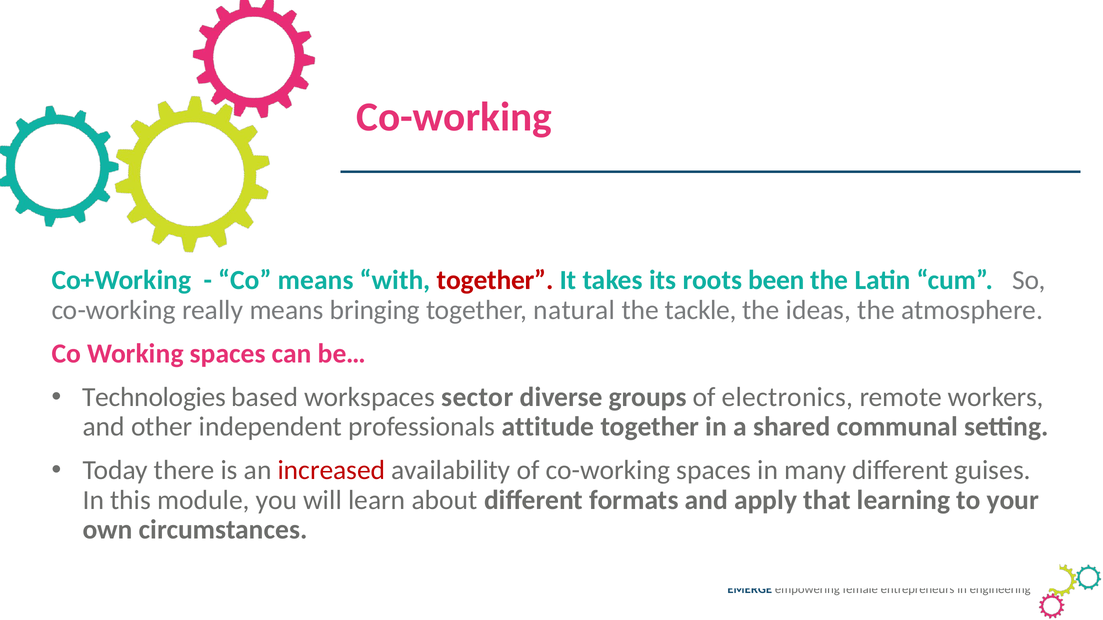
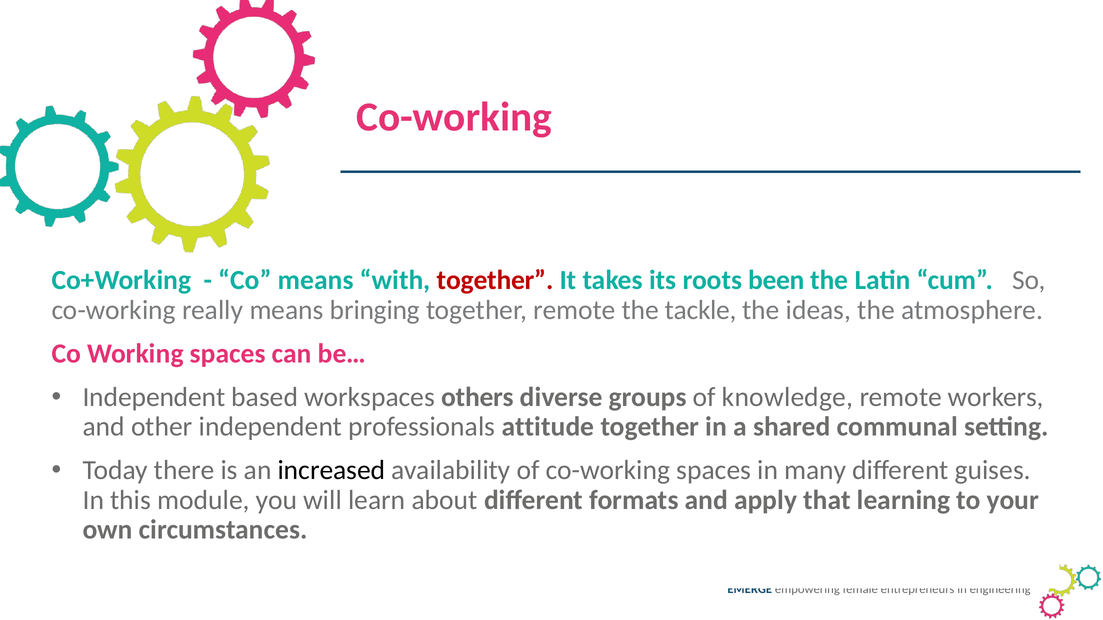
together natural: natural -> remote
Technologies at (154, 397): Technologies -> Independent
sector: sector -> others
electronics: electronics -> knowledge
increased colour: red -> black
